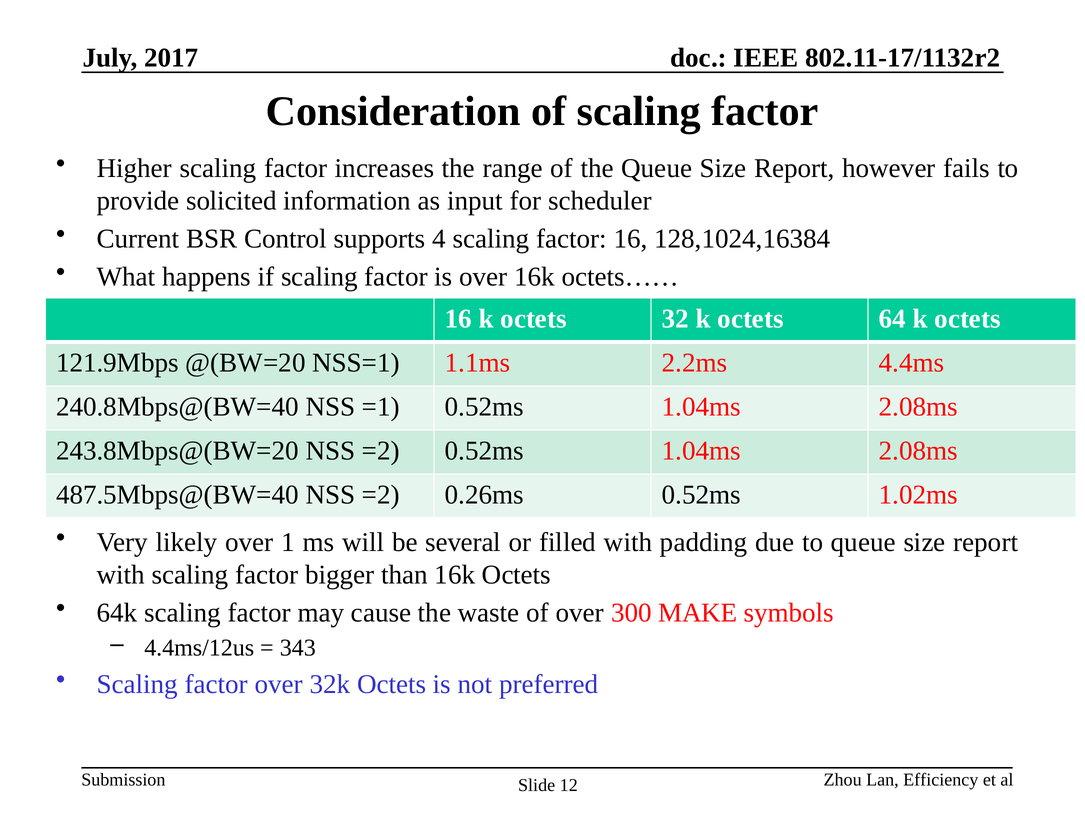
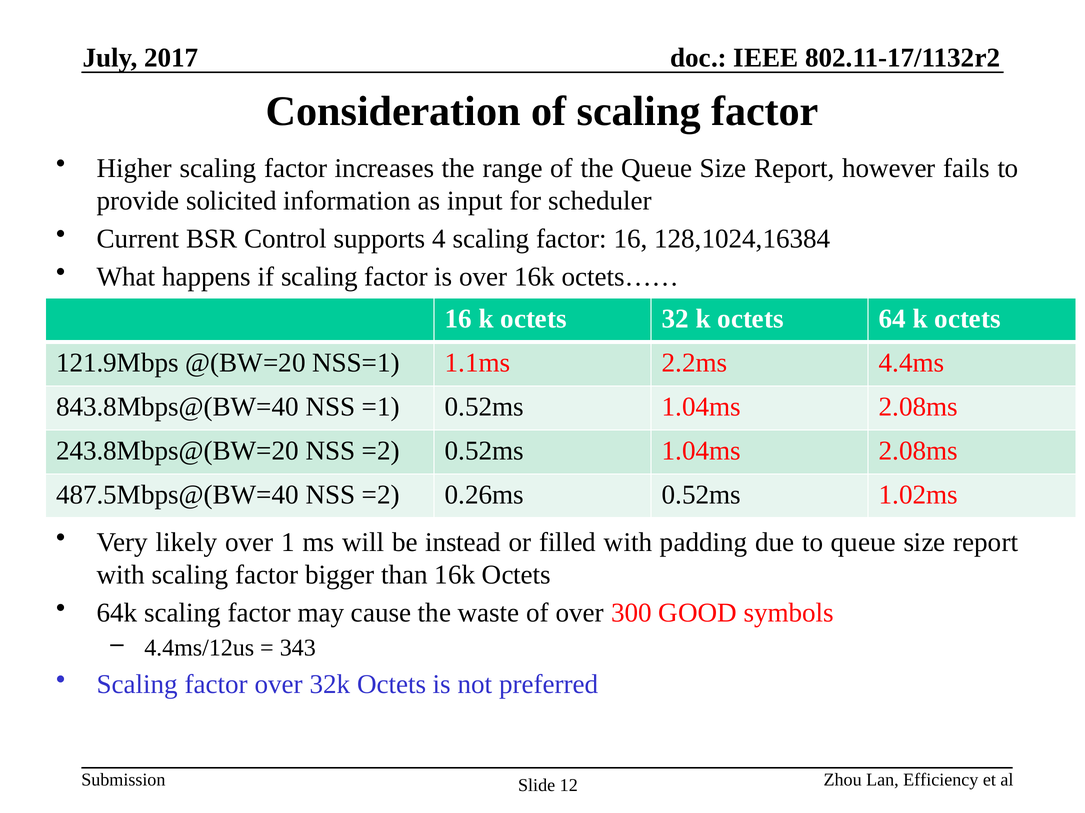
240.8Mbps@(BW=40: 240.8Mbps@(BW=40 -> 843.8Mbps@(BW=40
several: several -> instead
MAKE: MAKE -> GOOD
